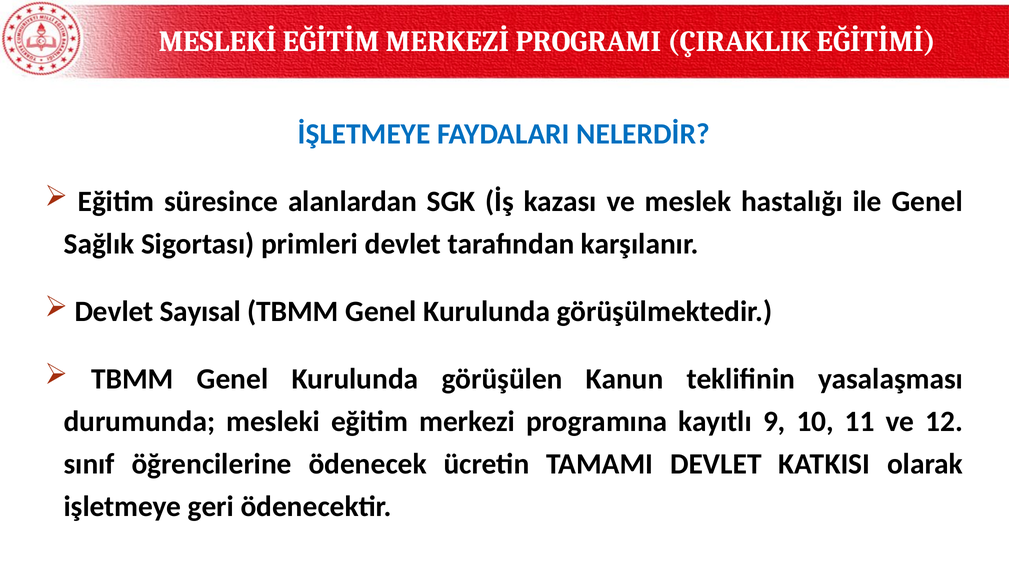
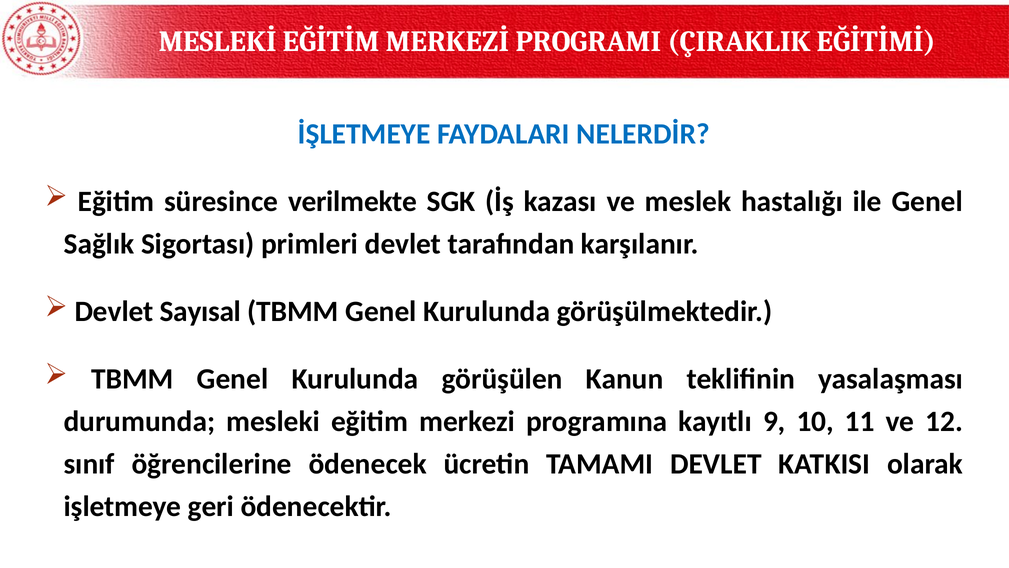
alanlardan: alanlardan -> verilmekte
